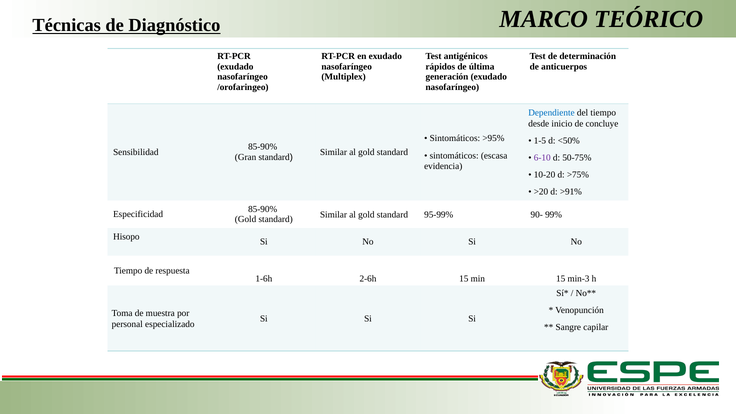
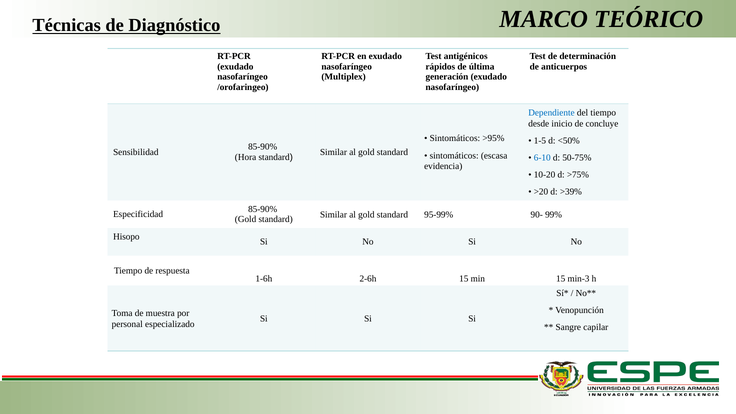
Gran: Gran -> Hora
6-10 colour: purple -> blue
>91%: >91% -> >39%
